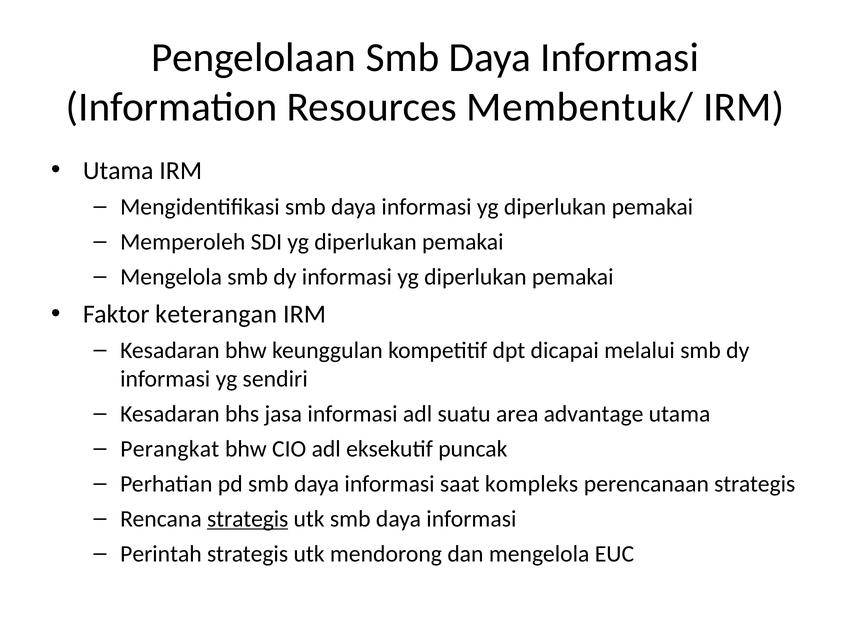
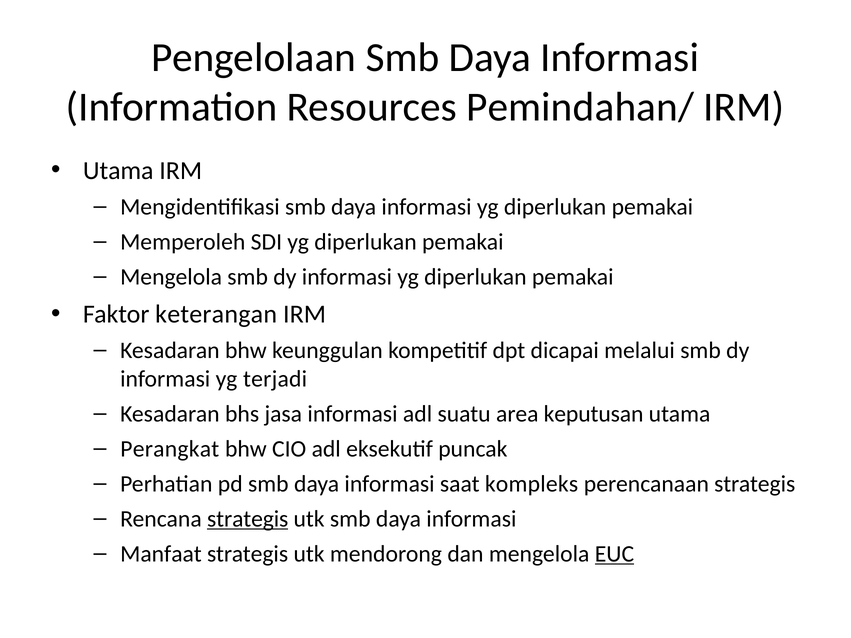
Membentuk/: Membentuk/ -> Pemindahan/
sendiri: sendiri -> terjadi
advantage: advantage -> keputusan
Perintah: Perintah -> Manfaat
EUC underline: none -> present
